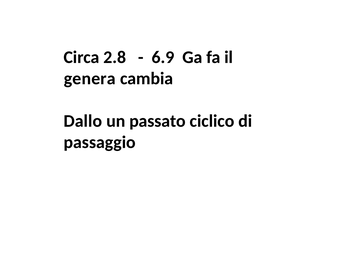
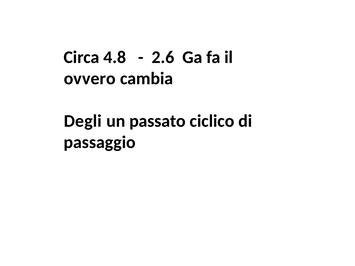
2.8: 2.8 -> 4.8
6.9: 6.9 -> 2.6
genera: genera -> ovvero
Dallo: Dallo -> Degli
